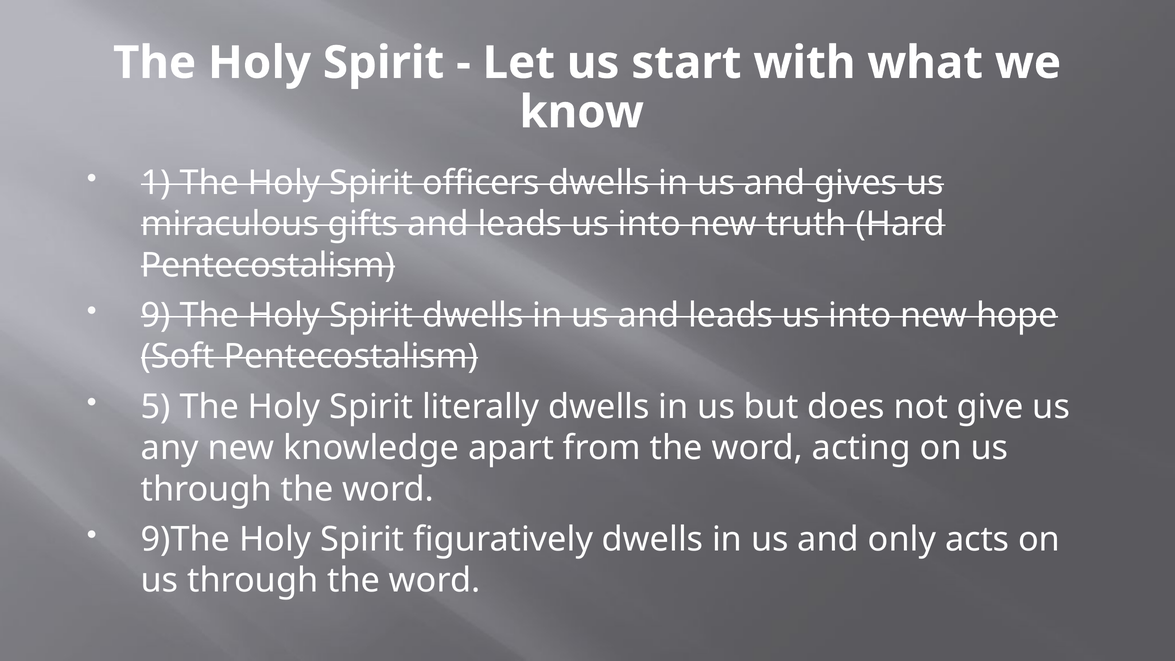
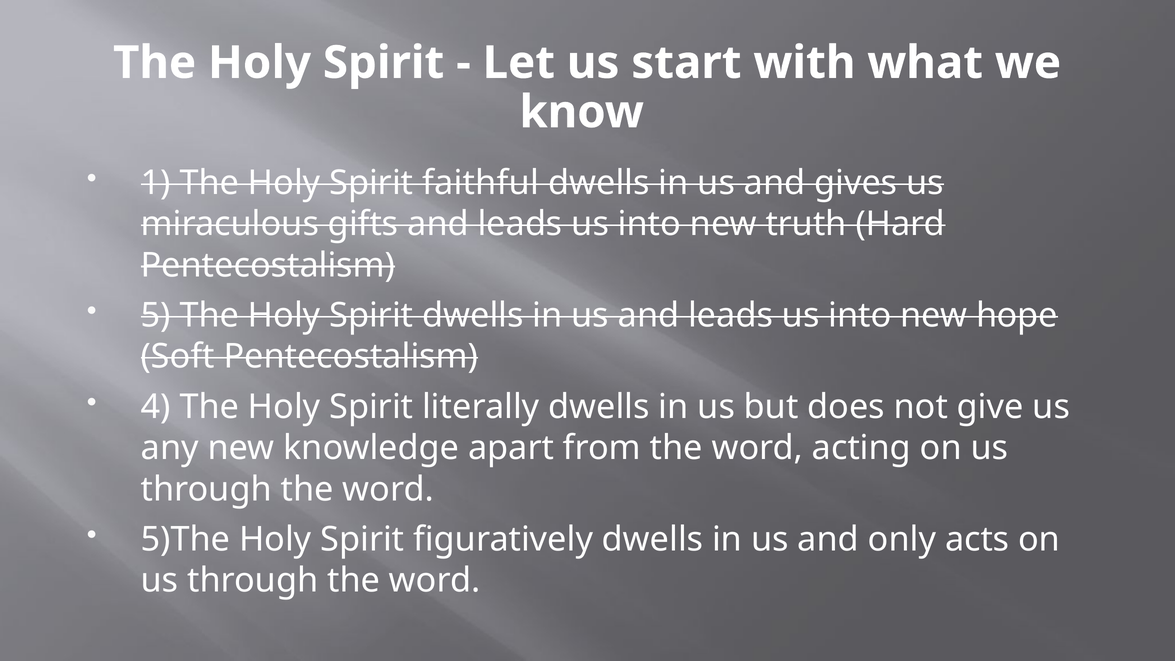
officers: officers -> faithful
9: 9 -> 5
5: 5 -> 4
9)The: 9)The -> 5)The
